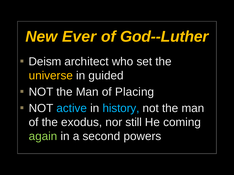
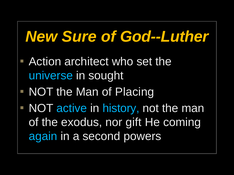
Ever: Ever -> Sure
Deism: Deism -> Action
universe colour: yellow -> light blue
guided: guided -> sought
still: still -> gift
again colour: light green -> light blue
